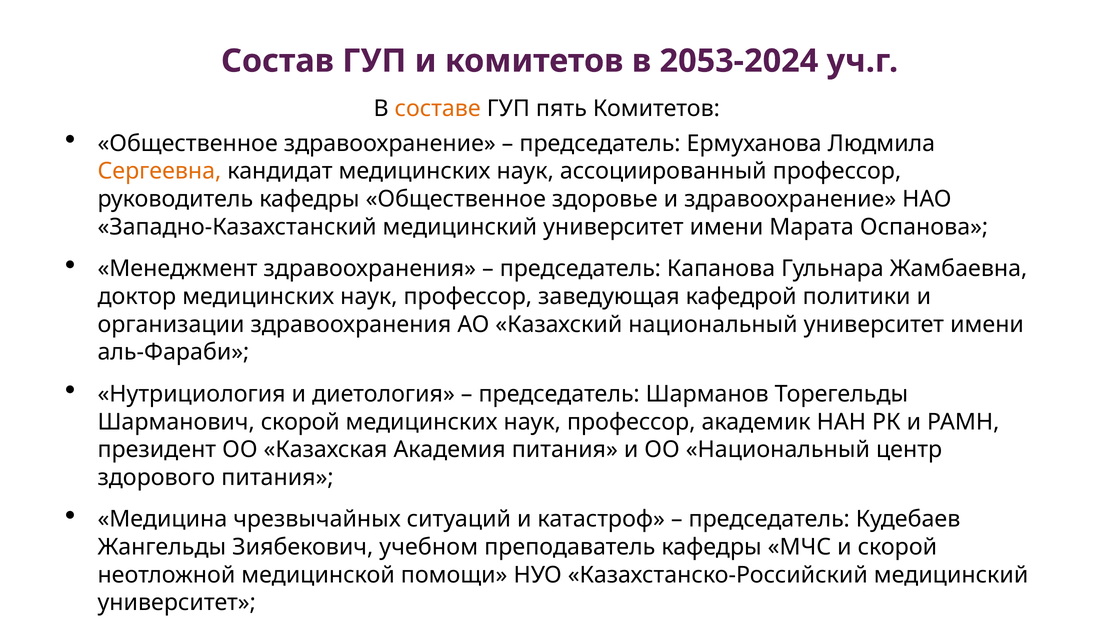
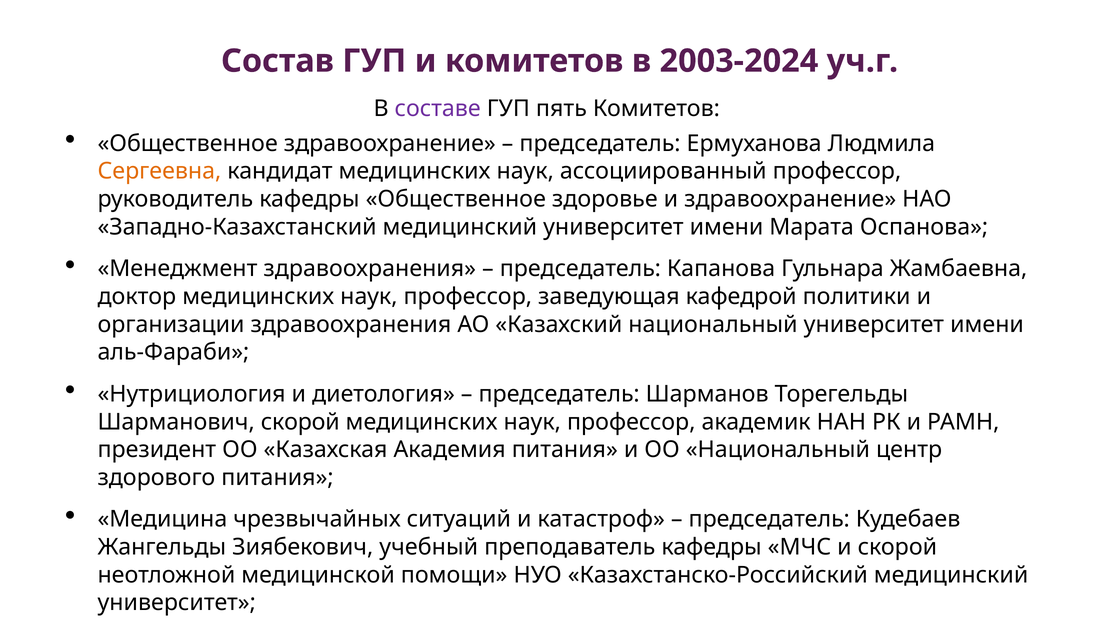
2053-2024: 2053-2024 -> 2003-2024
составе colour: orange -> purple
учебном: учебном -> учебный
